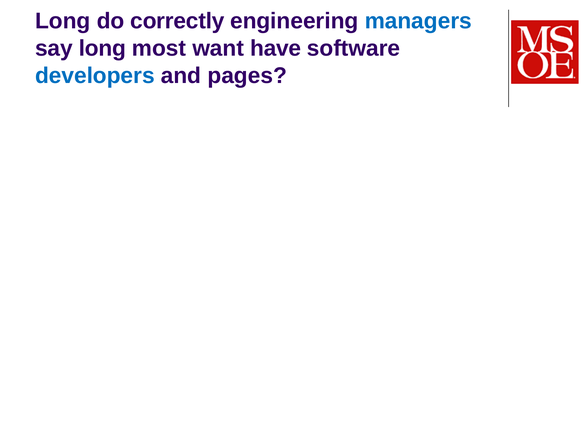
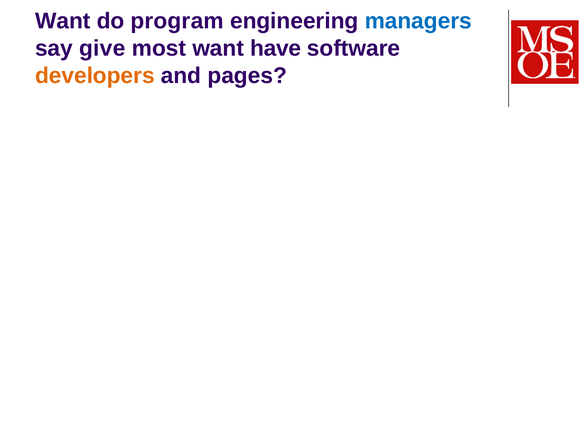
Long at (63, 21): Long -> Want
correctly: correctly -> program
say long: long -> give
developers colour: blue -> orange
